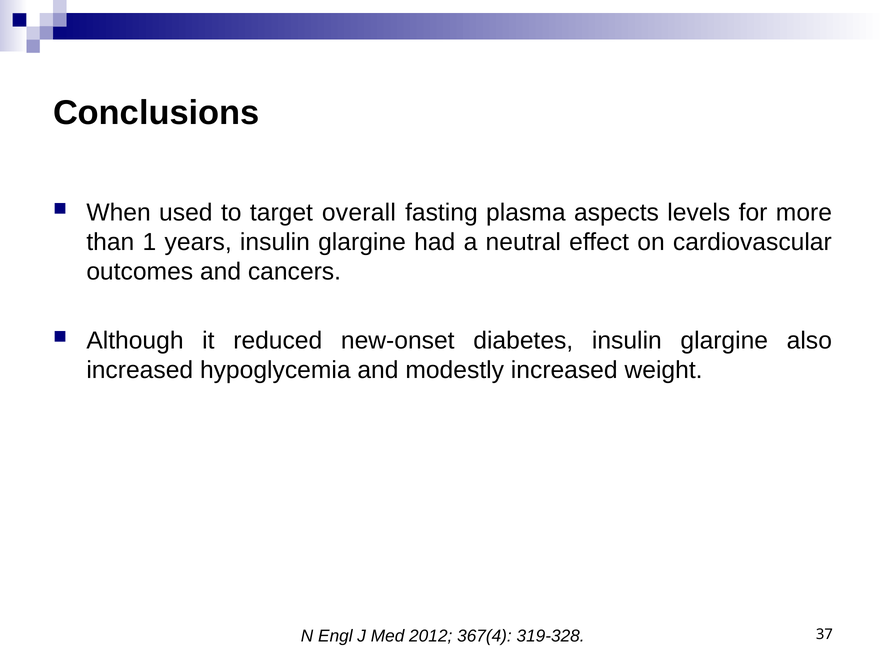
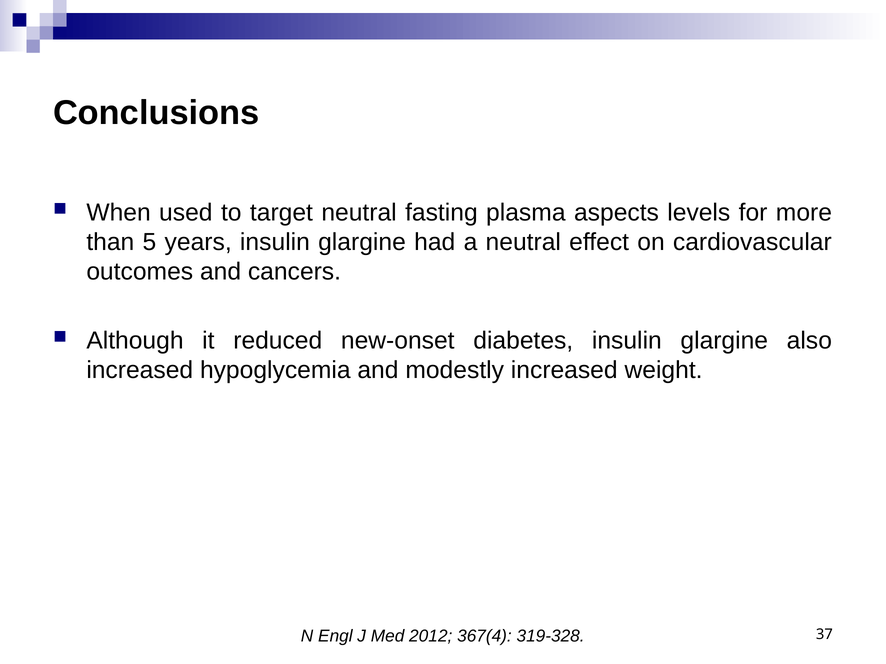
target overall: overall -> neutral
1: 1 -> 5
